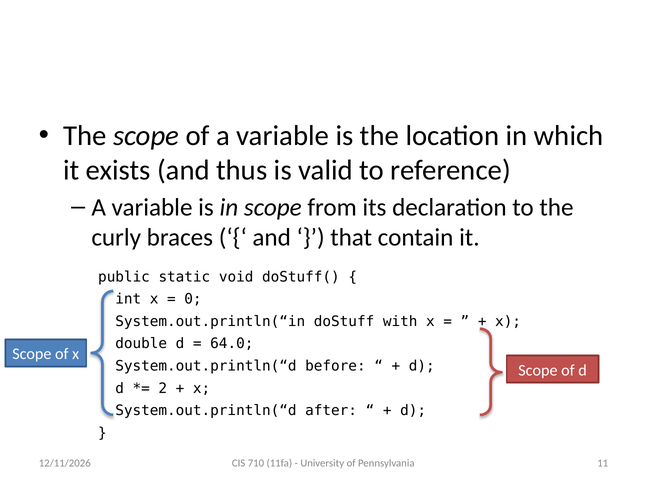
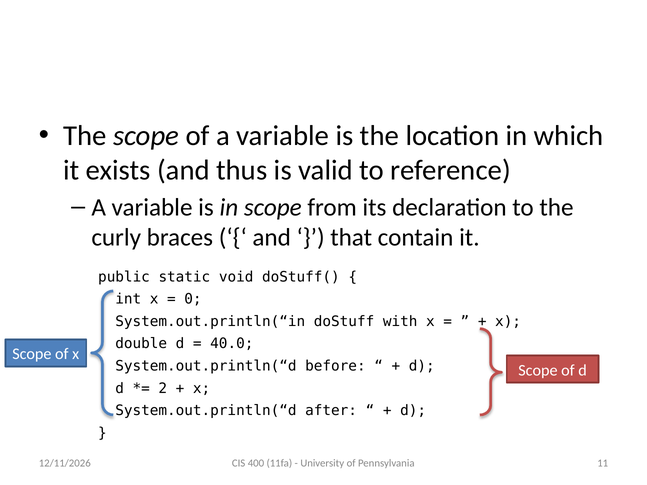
64.0: 64.0 -> 40.0
710: 710 -> 400
